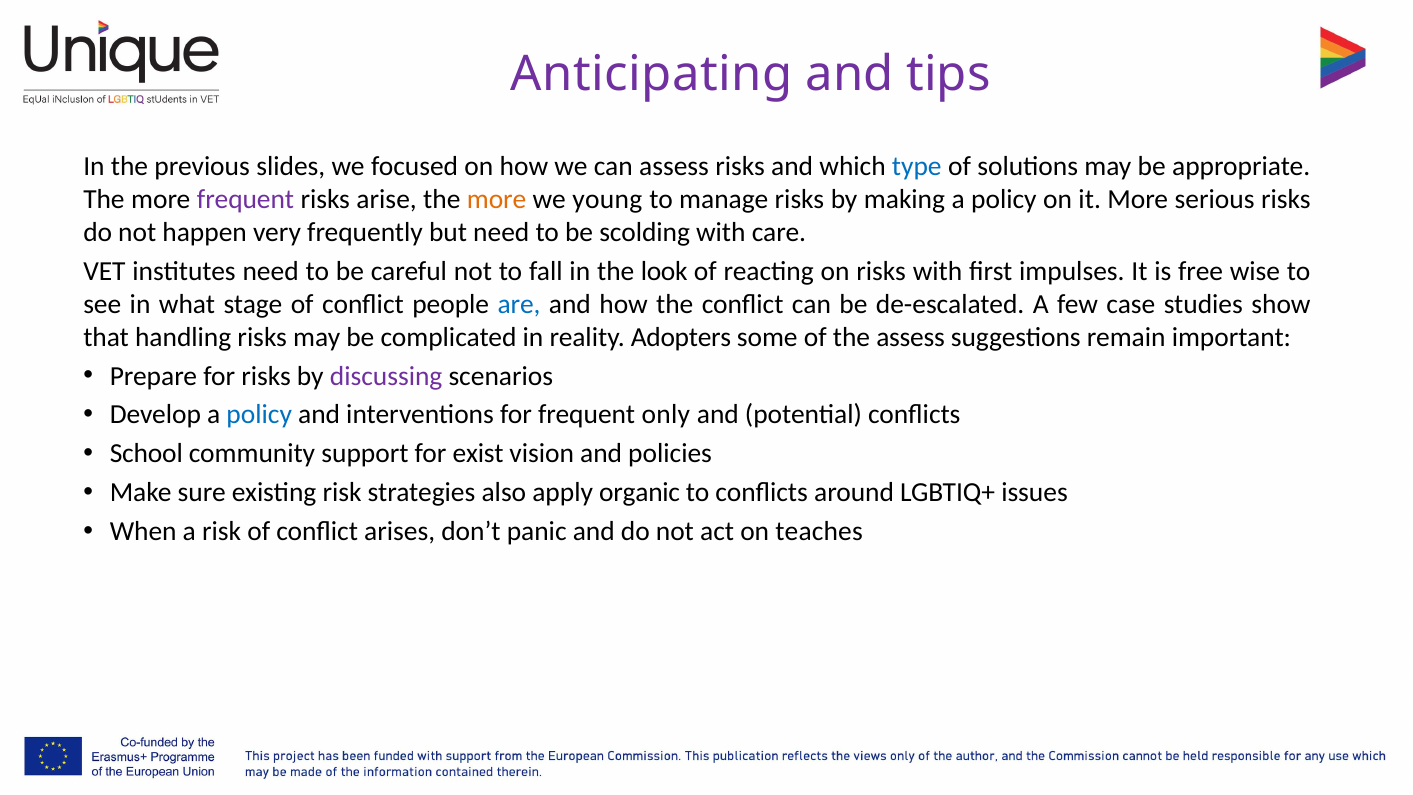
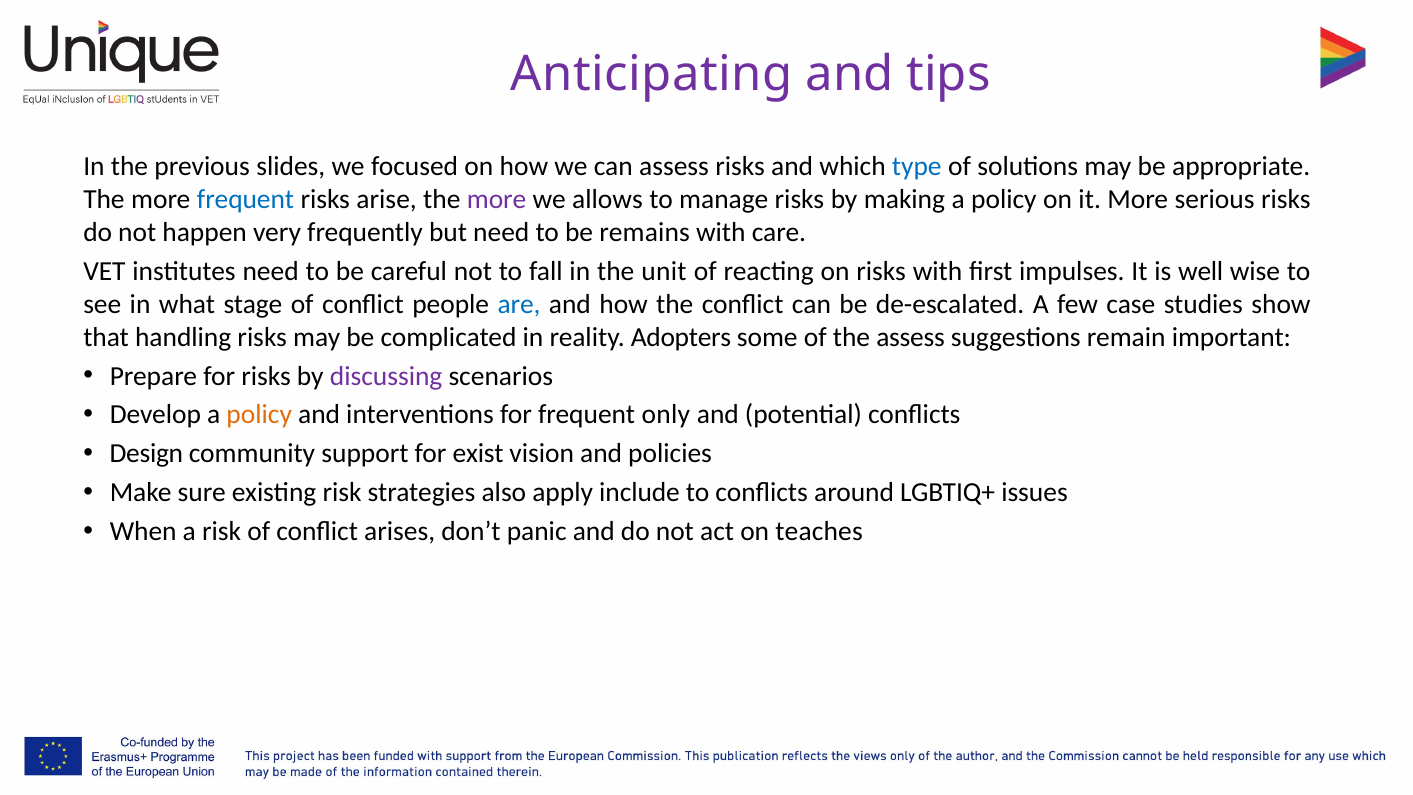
frequent at (246, 199) colour: purple -> blue
more at (497, 199) colour: orange -> purple
young: young -> allows
scolding: scolding -> remains
look: look -> unit
free: free -> well
policy at (259, 415) colour: blue -> orange
School: School -> Design
organic: organic -> include
